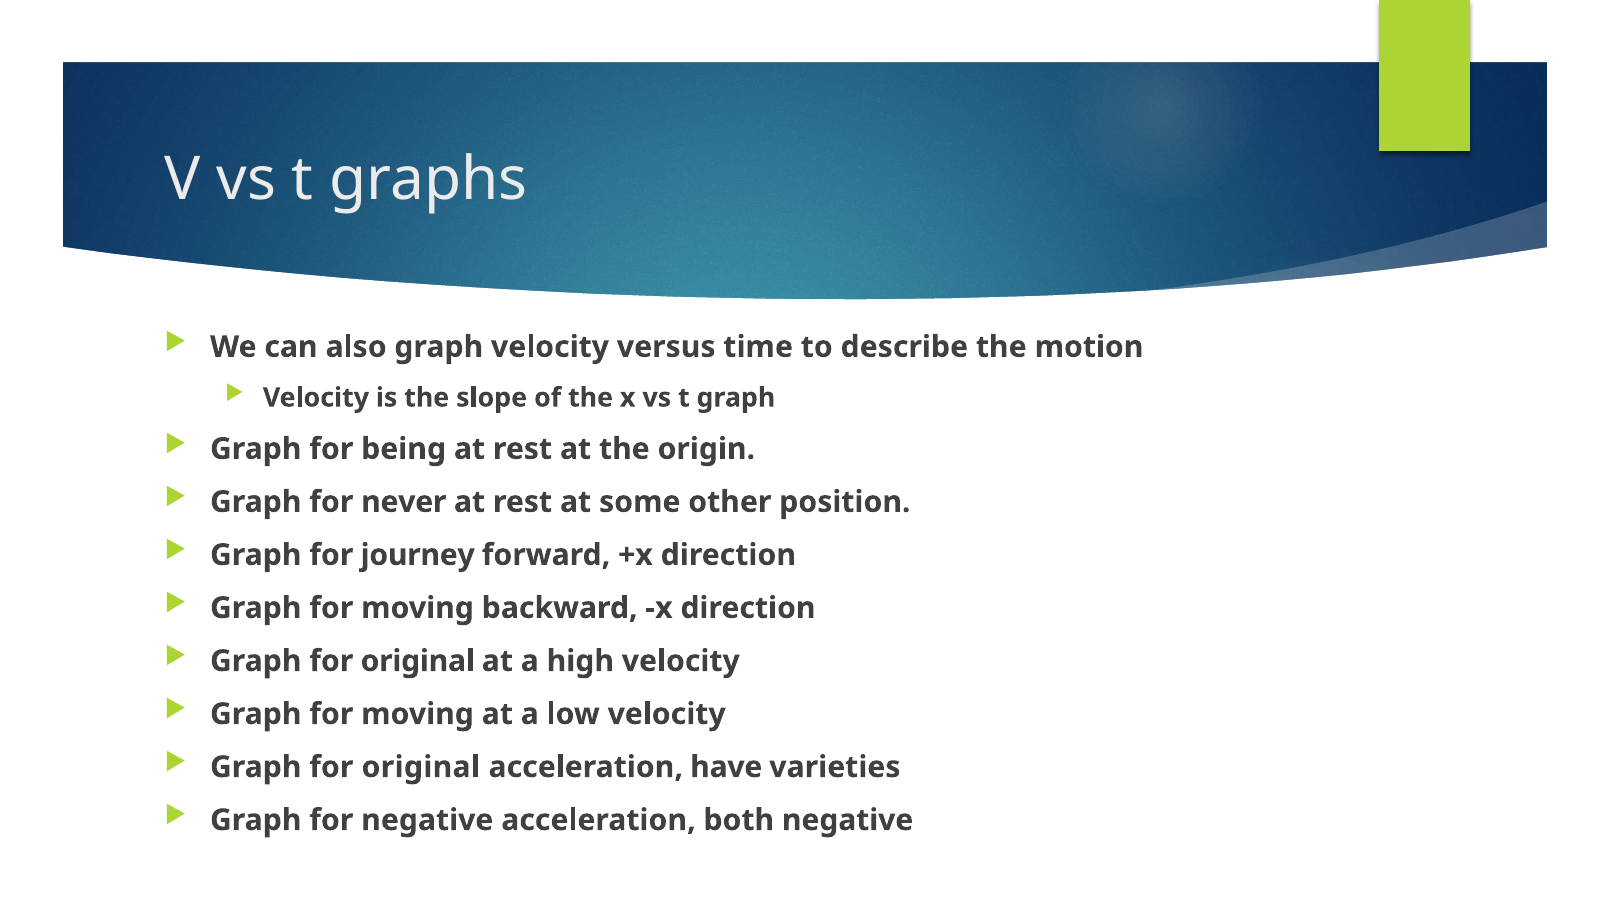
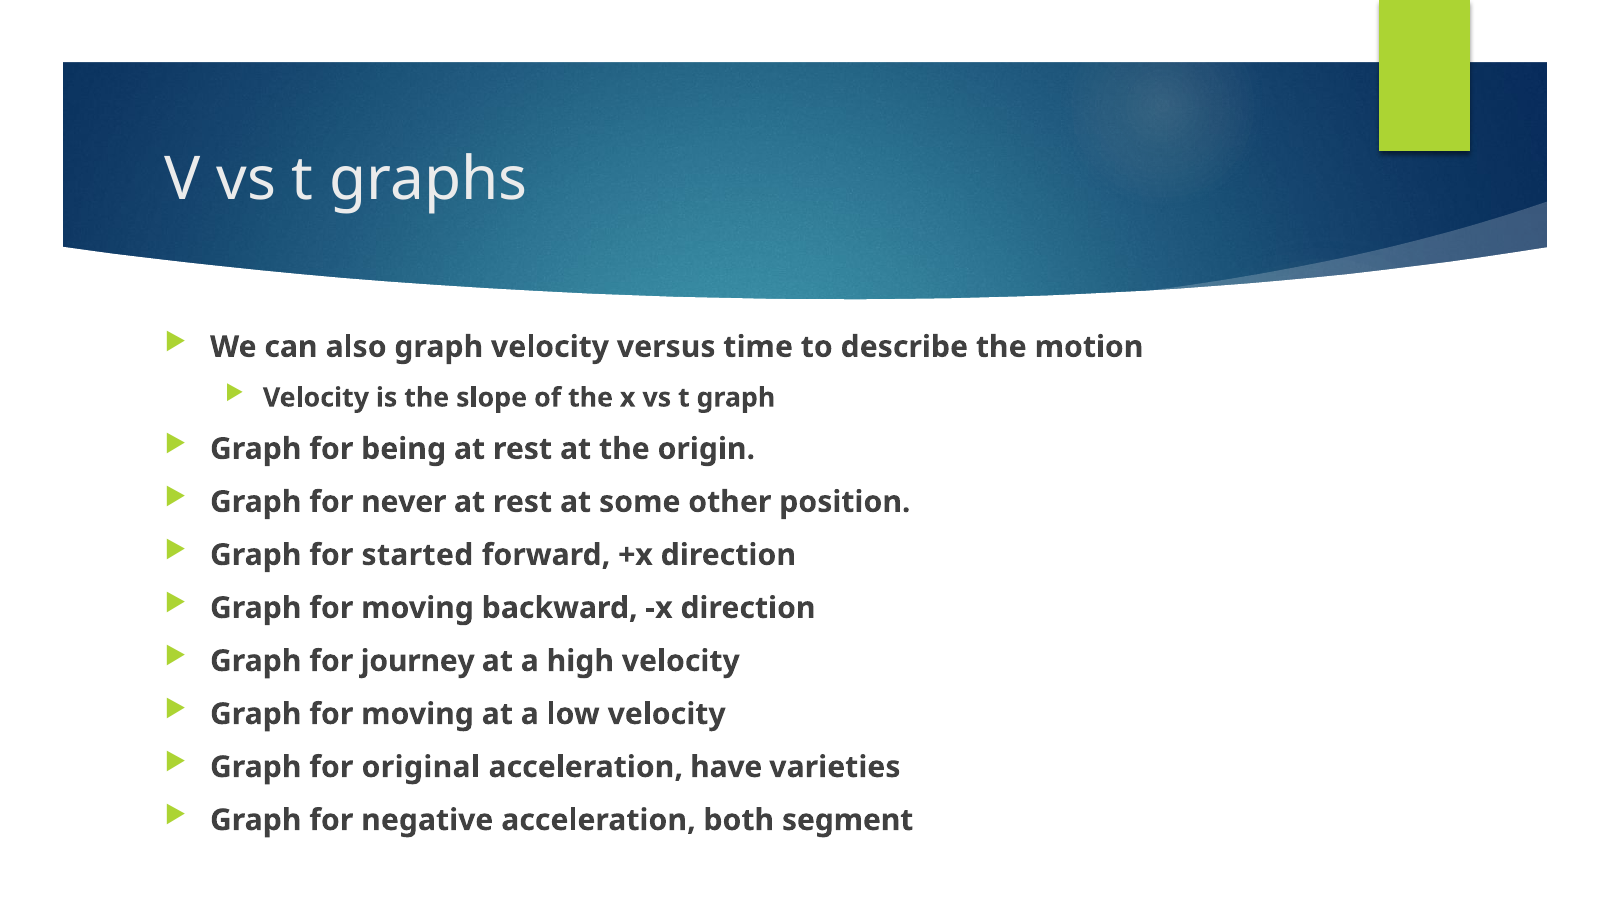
journey: journey -> started
original at (418, 661): original -> journey
both negative: negative -> segment
